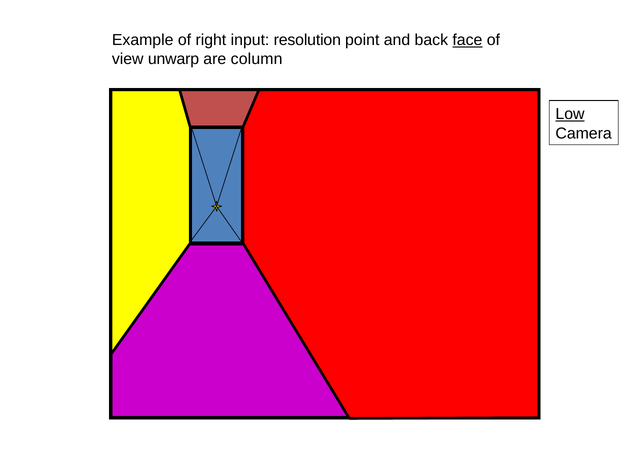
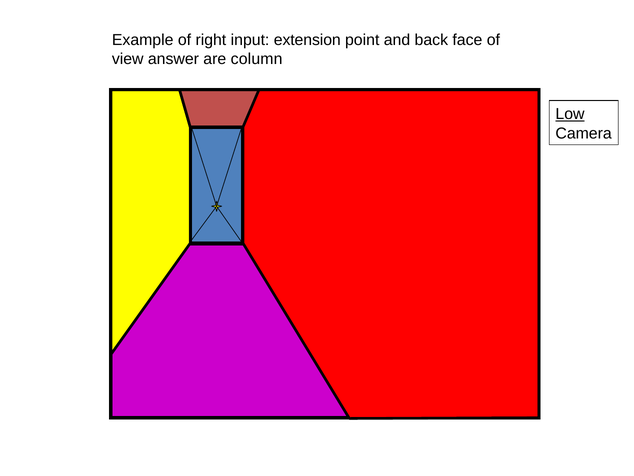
resolution: resolution -> extension
face underline: present -> none
unwarp: unwarp -> answer
